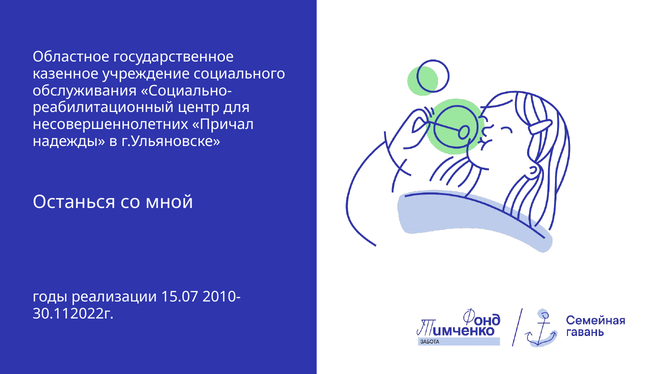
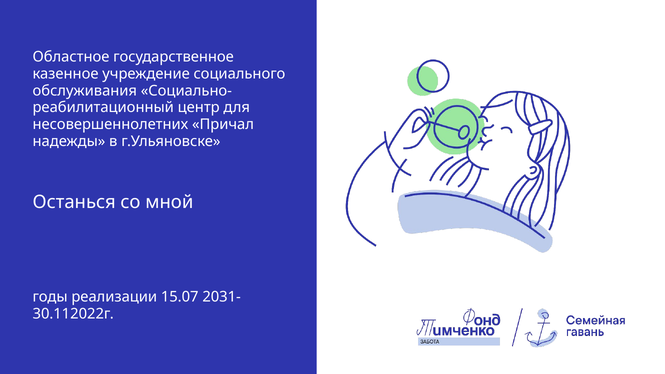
2010-: 2010- -> 2031-
